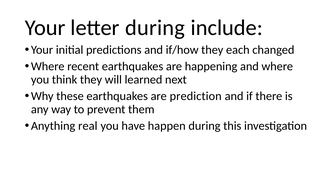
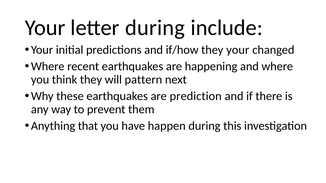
they each: each -> your
learned: learned -> pattern
real: real -> that
